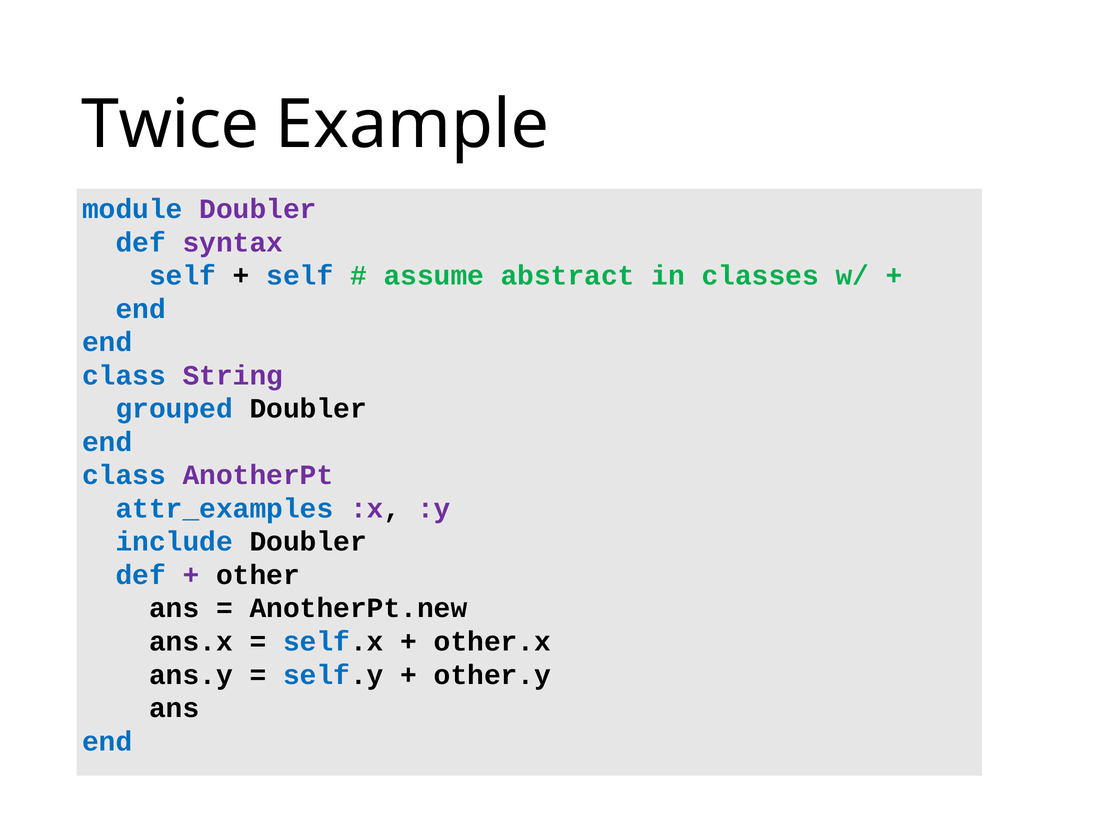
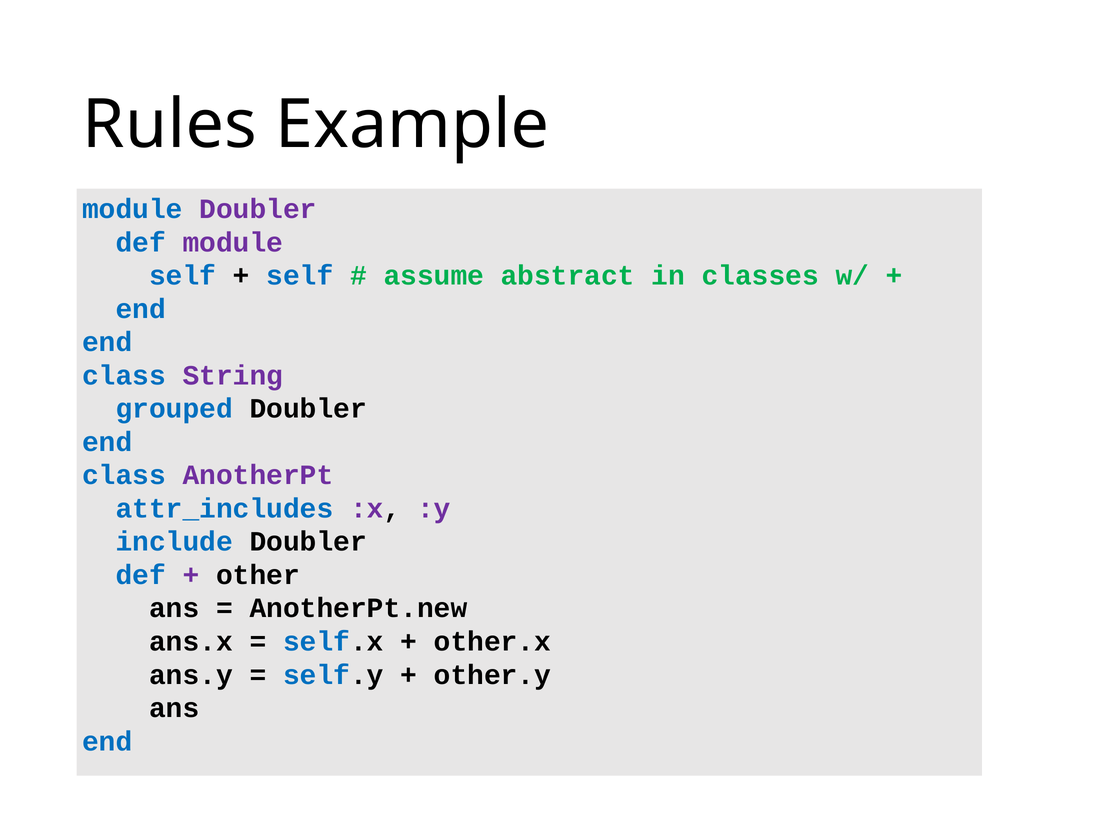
Twice: Twice -> Rules
def syntax: syntax -> module
attr_examples: attr_examples -> attr_includes
